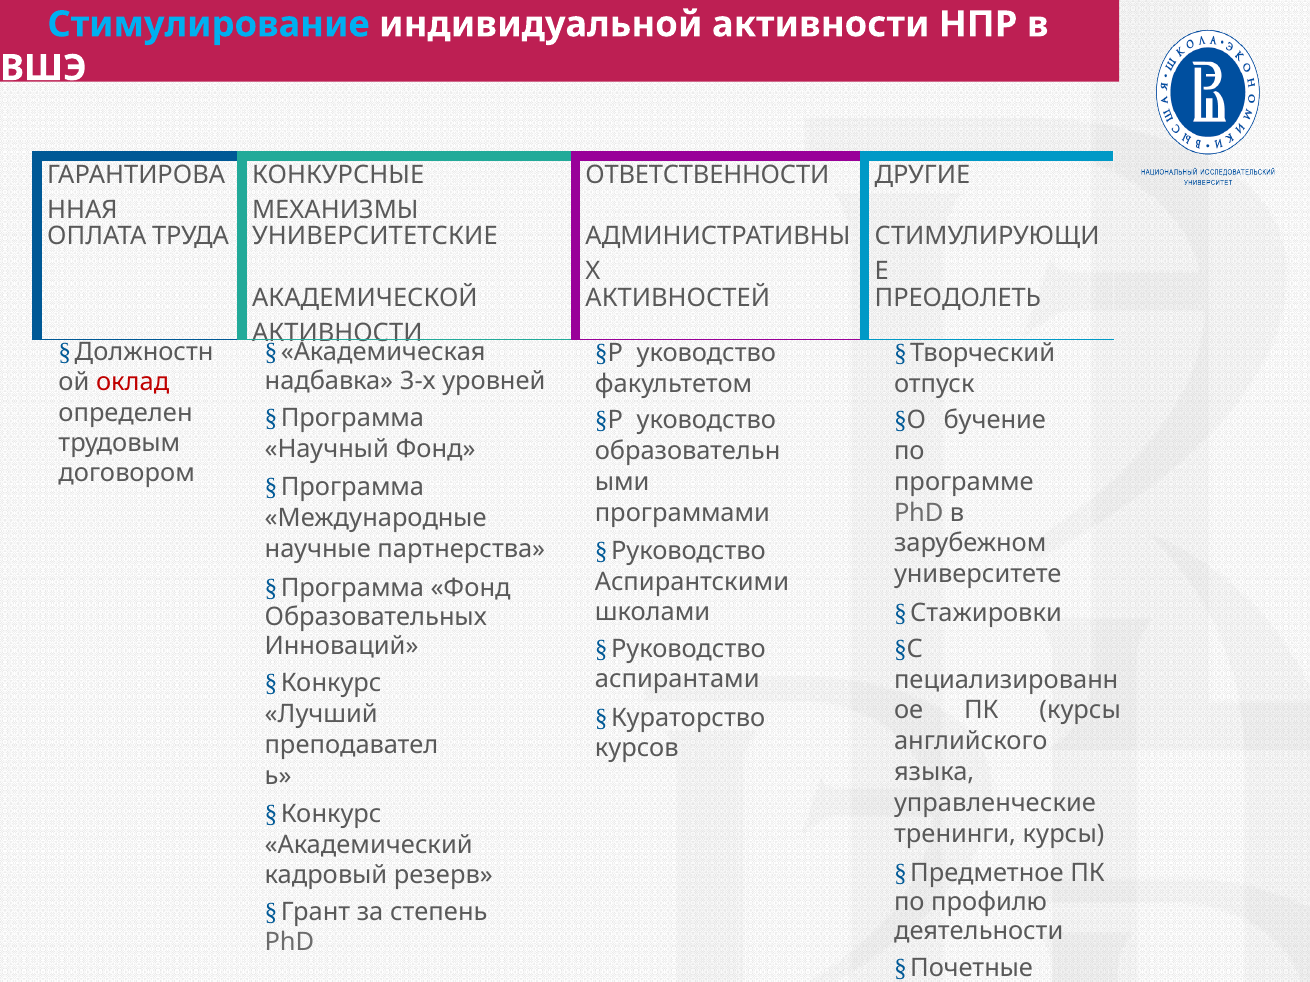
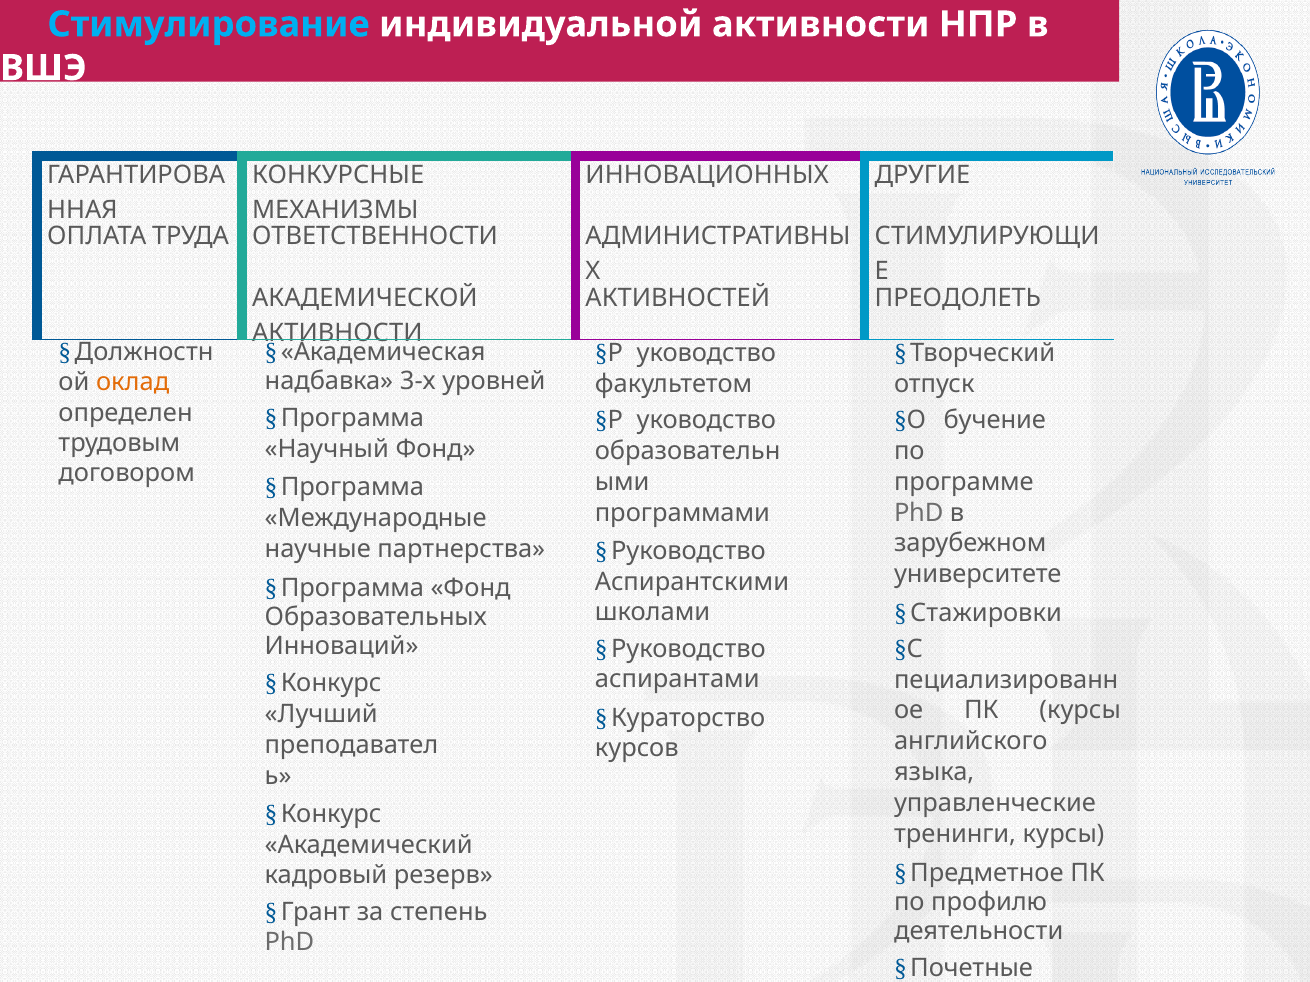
ОТВЕТСТВЕННОСТИ: ОТВЕТСТВЕННОСТИ -> ИННОВАЦИОННЫХ
УНИВЕРСИТЕТСКИЕ: УНИВЕРСИТЕТСКИЕ -> ОТВЕТСТВЕННОСТИ
оклад colour: red -> orange
